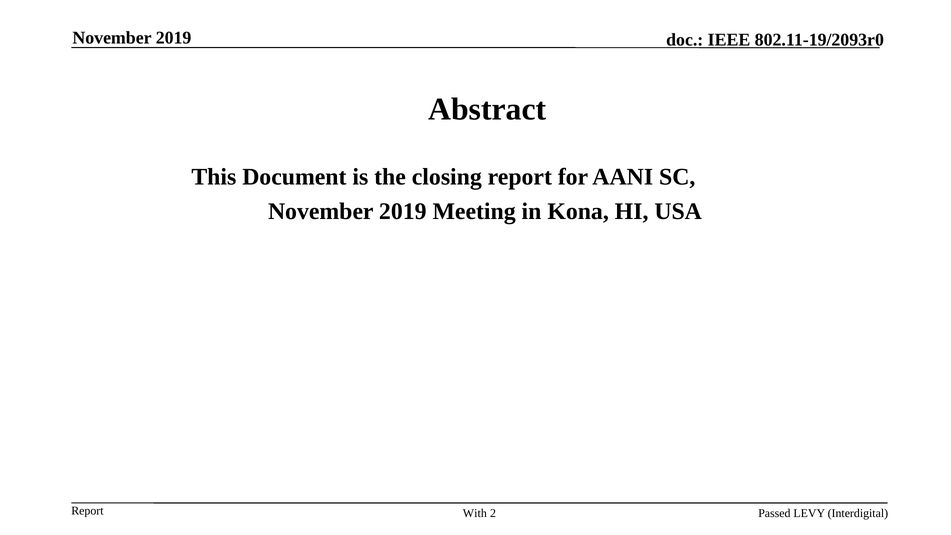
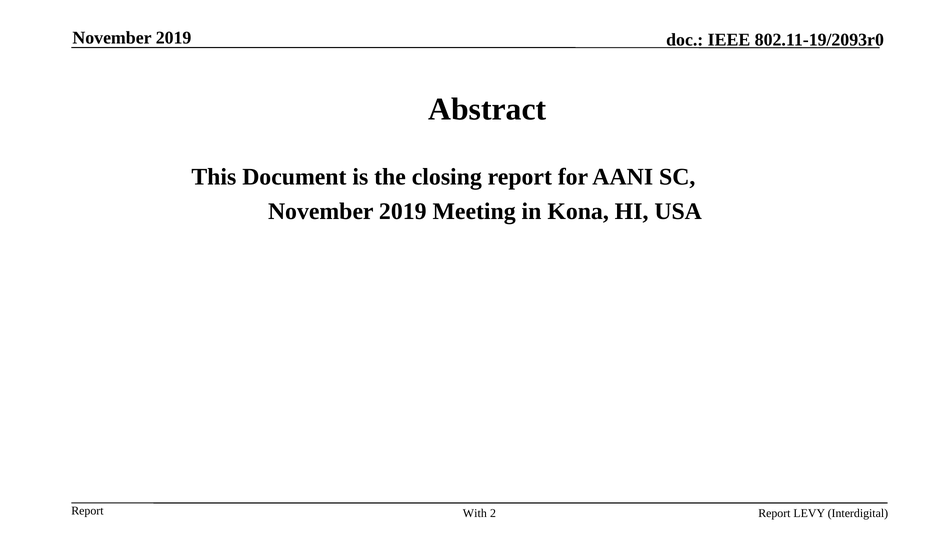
Passed at (774, 513): Passed -> Report
